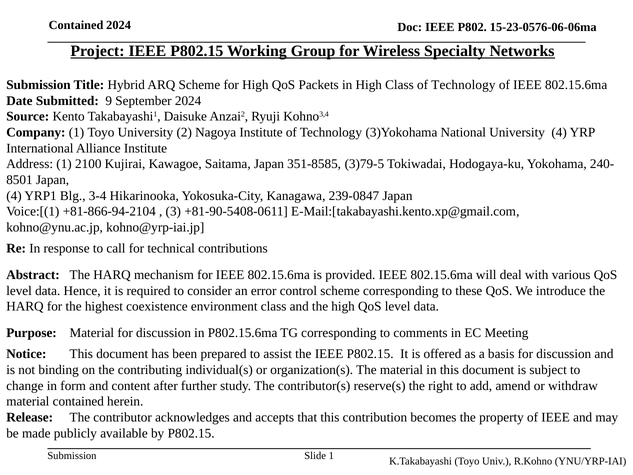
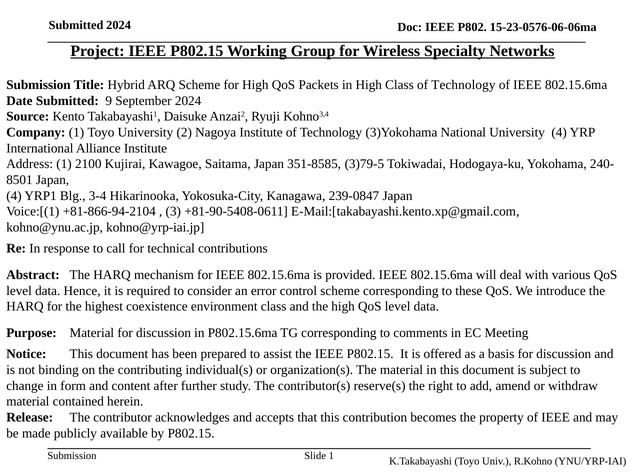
Contained at (76, 25): Contained -> Submitted
